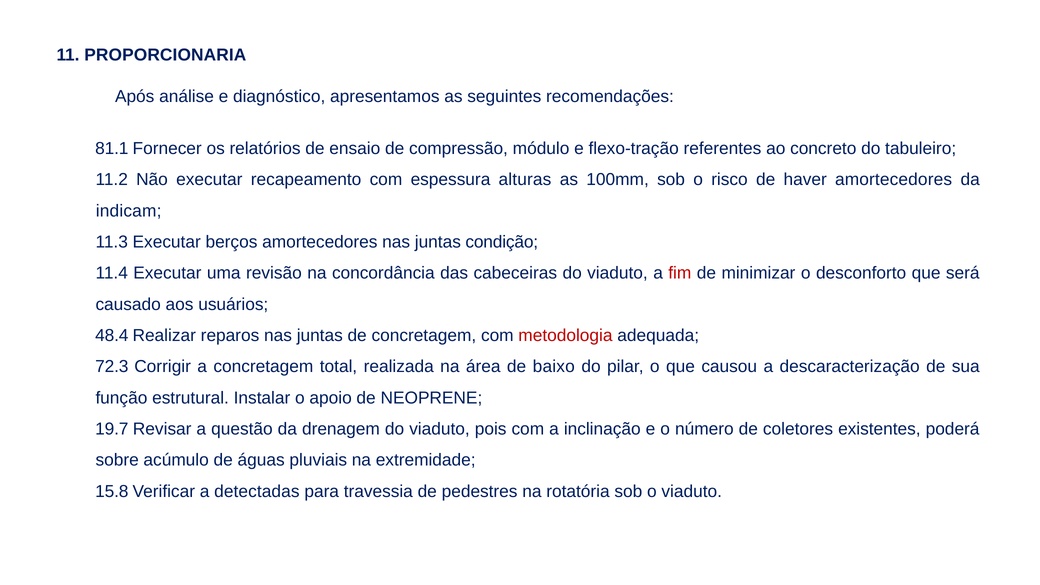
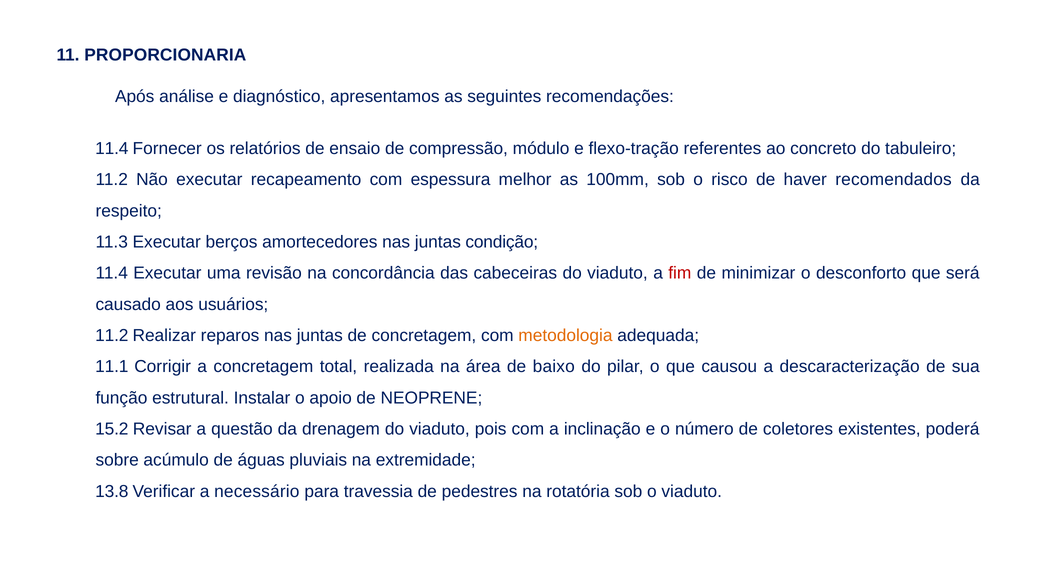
81.1 at (112, 149): 81.1 -> 11.4
alturas: alturas -> melhor
haver amortecedores: amortecedores -> recomendados
indicam: indicam -> respeito
48.4 at (112, 336): 48.4 -> 11.2
metodologia colour: red -> orange
72.3: 72.3 -> 11.1
19.7: 19.7 -> 15.2
15.8: 15.8 -> 13.8
detectadas: detectadas -> necessário
